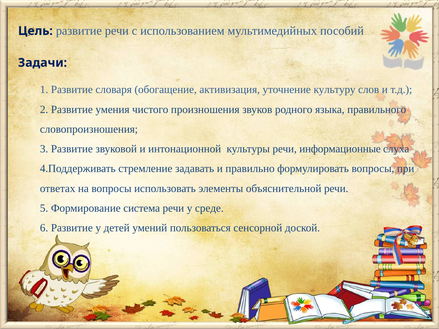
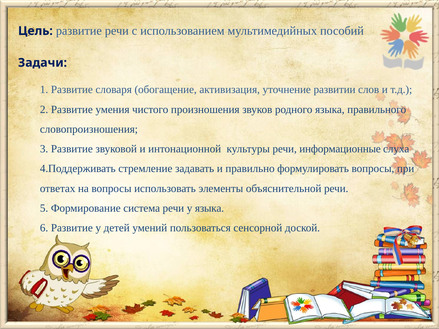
культуру: культуру -> развитии
у среде: среде -> языка
